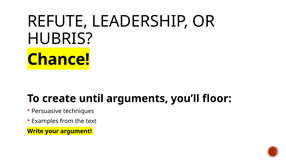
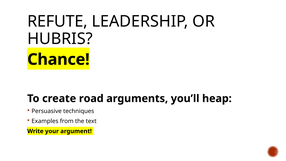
until: until -> road
floor: floor -> heap
